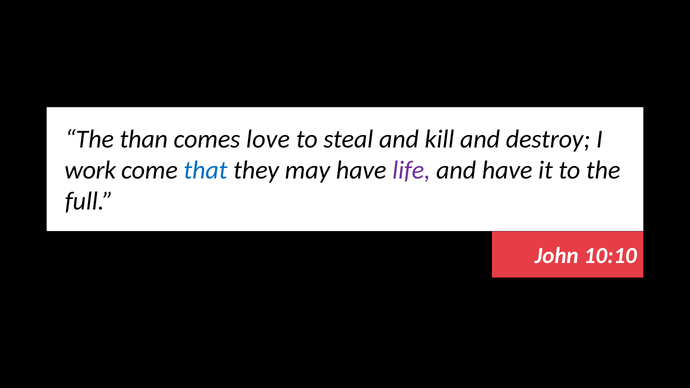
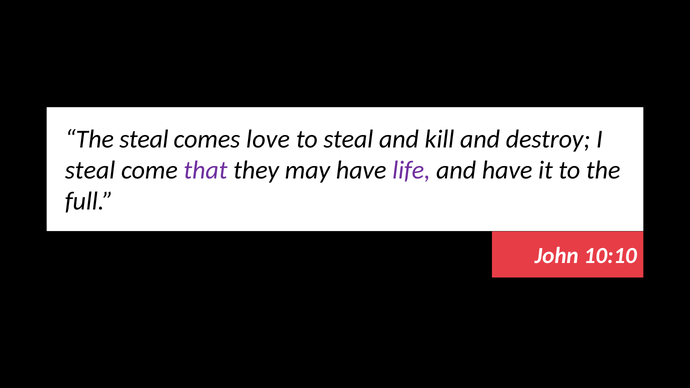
The than: than -> steal
work at (90, 170): work -> steal
that colour: blue -> purple
